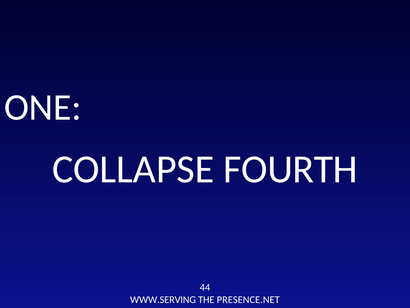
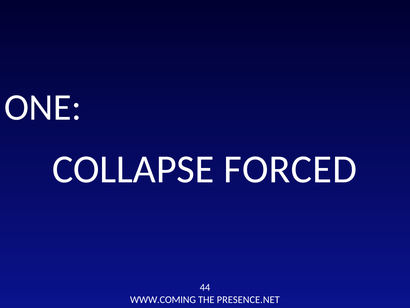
FOURTH: FOURTH -> FORCED
WWW.SERVING: WWW.SERVING -> WWW.COMING
